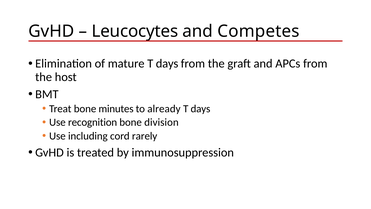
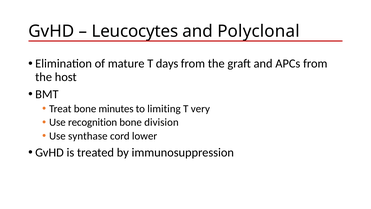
Competes: Competes -> Polyclonal
already: already -> limiting
days at (200, 109): days -> very
including: including -> synthase
rarely: rarely -> lower
